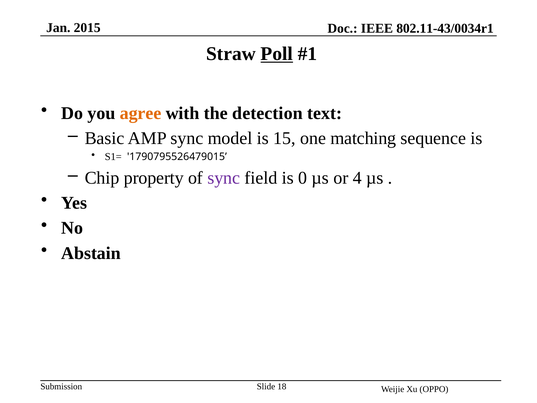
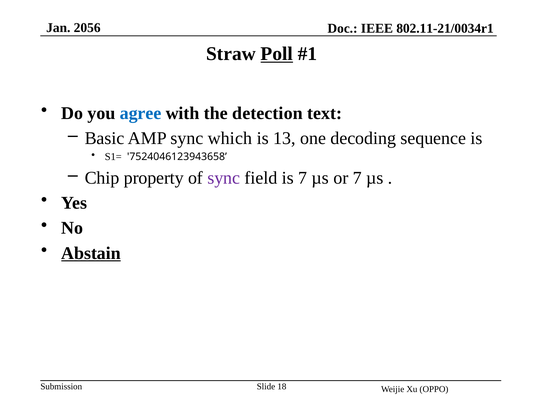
2015: 2015 -> 2056
802.11-43/0034r1: 802.11-43/0034r1 -> 802.11-21/0034r1
agree colour: orange -> blue
model: model -> which
15: 15 -> 13
matching: matching -> decoding
1790795526479015: 1790795526479015 -> 7524046123943658
is 0: 0 -> 7
or 4: 4 -> 7
Abstain underline: none -> present
